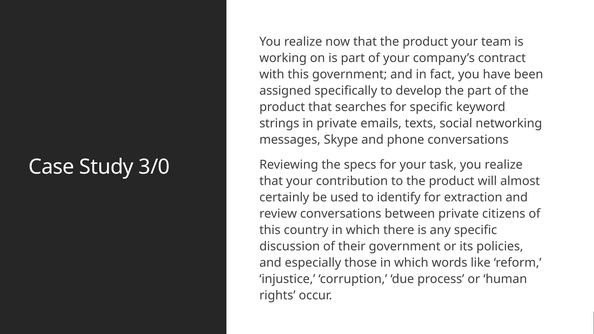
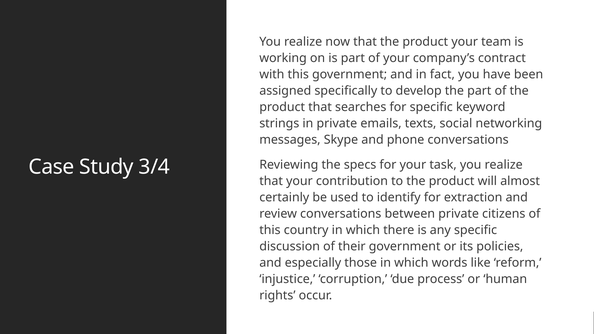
3/0: 3/0 -> 3/4
